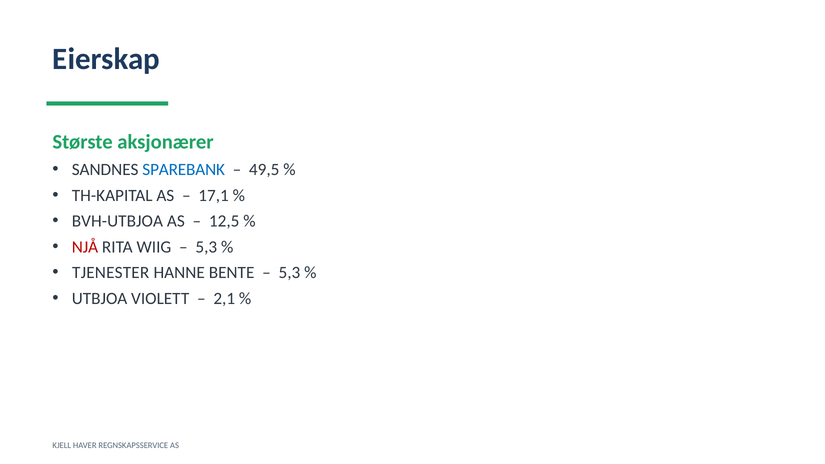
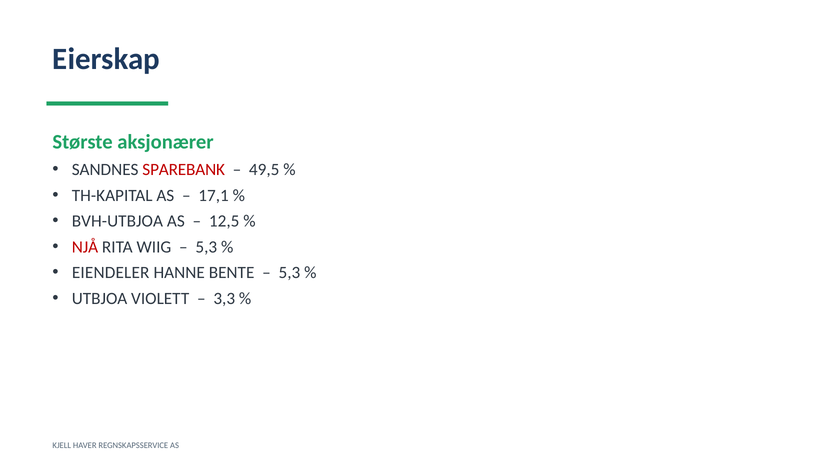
SPAREBANK colour: blue -> red
TJENESTER: TJENESTER -> EIENDELER
2,1: 2,1 -> 3,3
